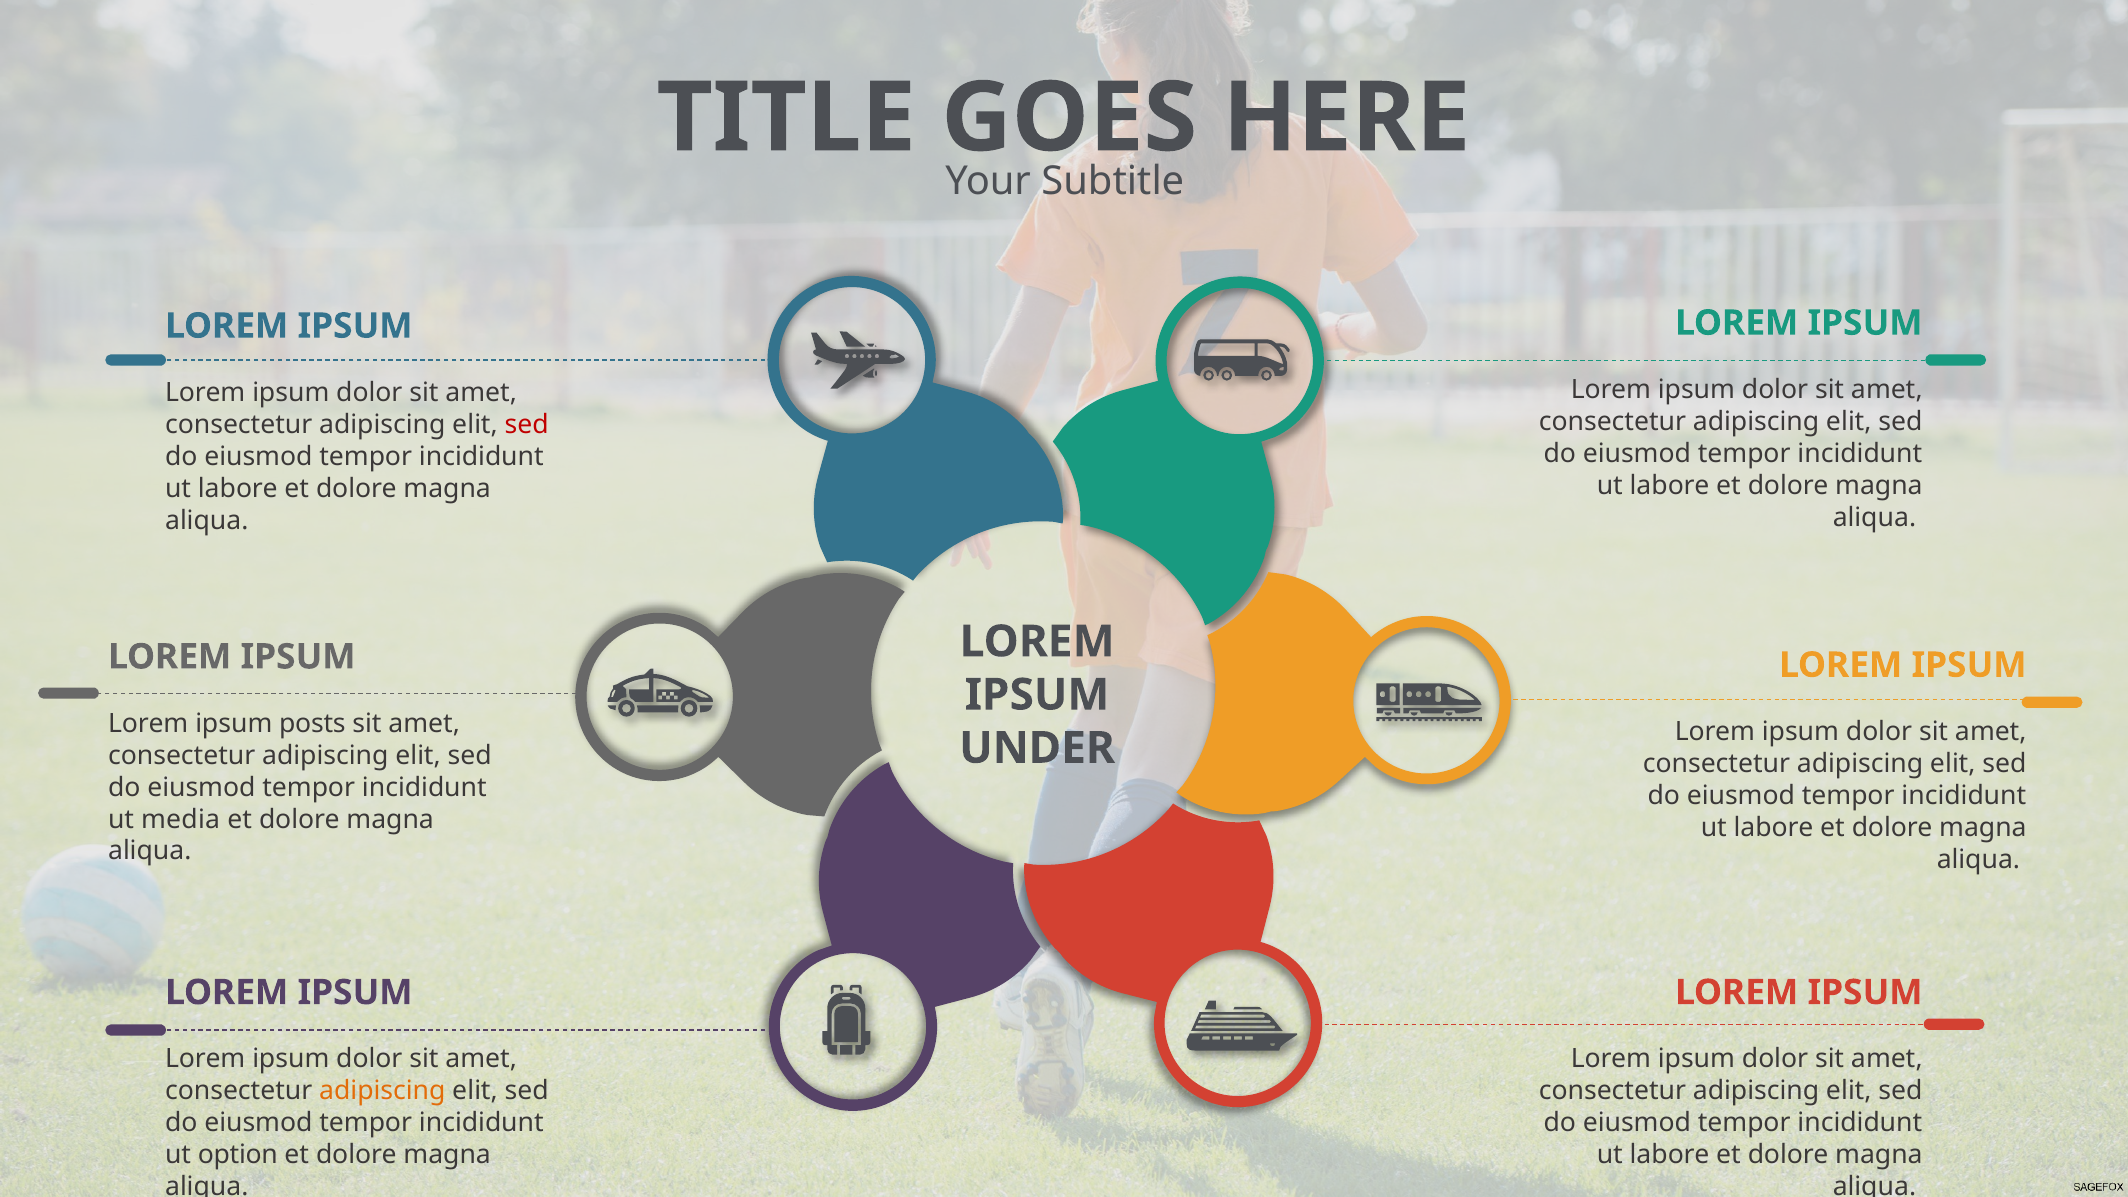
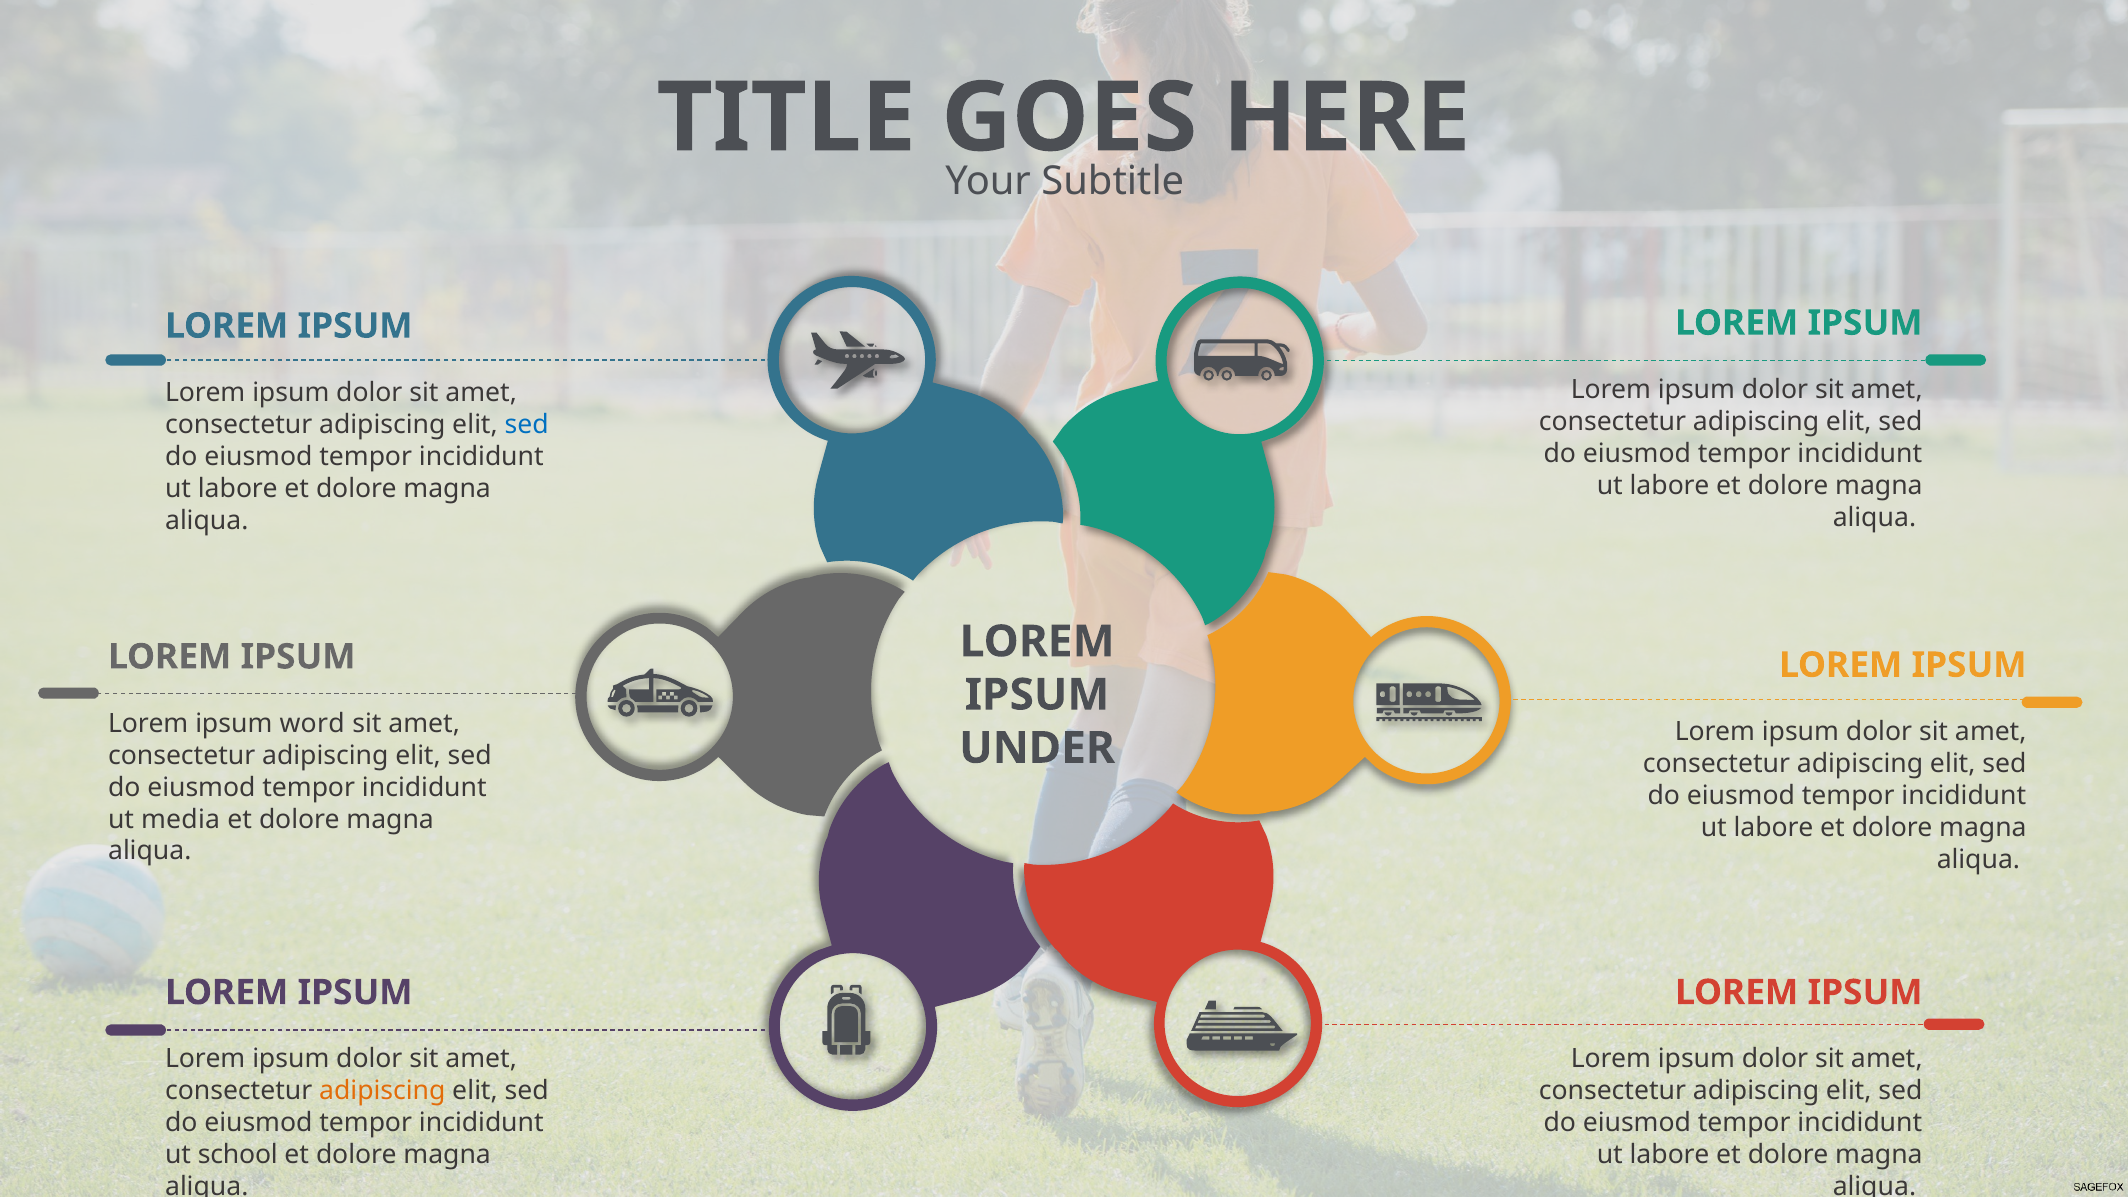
sed at (527, 425) colour: red -> blue
posts: posts -> word
option: option -> school
